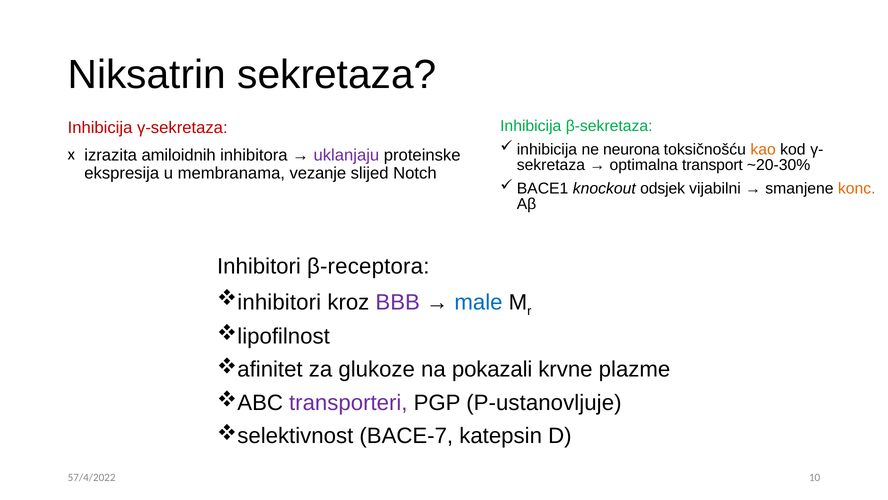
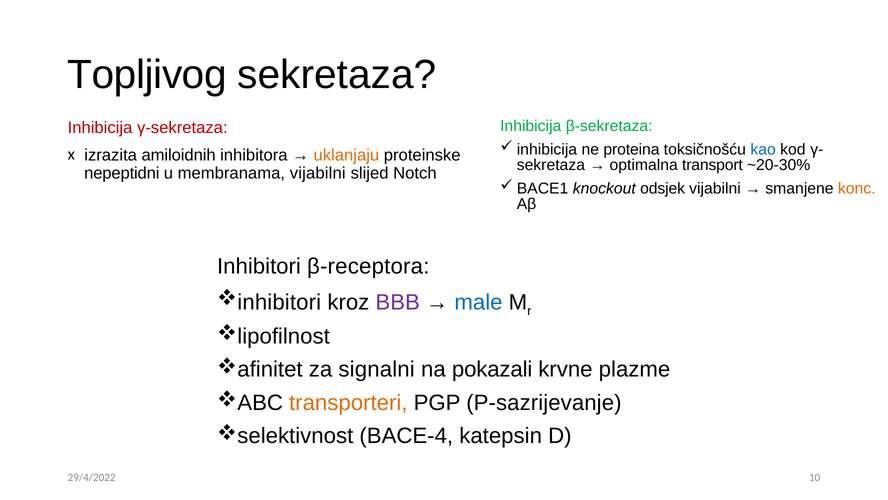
Niksatrin: Niksatrin -> Topljivog
neurona: neurona -> proteina
kao colour: orange -> blue
uklanjaju colour: purple -> orange
ekspresija: ekspresija -> nepeptidni
membranama vezanje: vezanje -> vijabilni
glukoze: glukoze -> signalni
transporteri colour: purple -> orange
P-ustanovljuje: P-ustanovljuje -> P-sazrijevanje
BACE-7: BACE-7 -> BACE-4
57/4/2022: 57/4/2022 -> 29/4/2022
